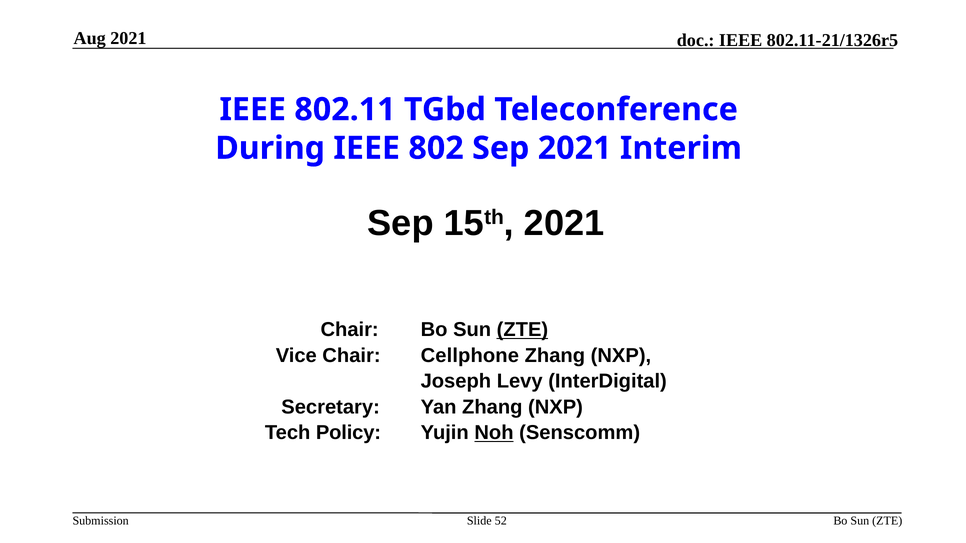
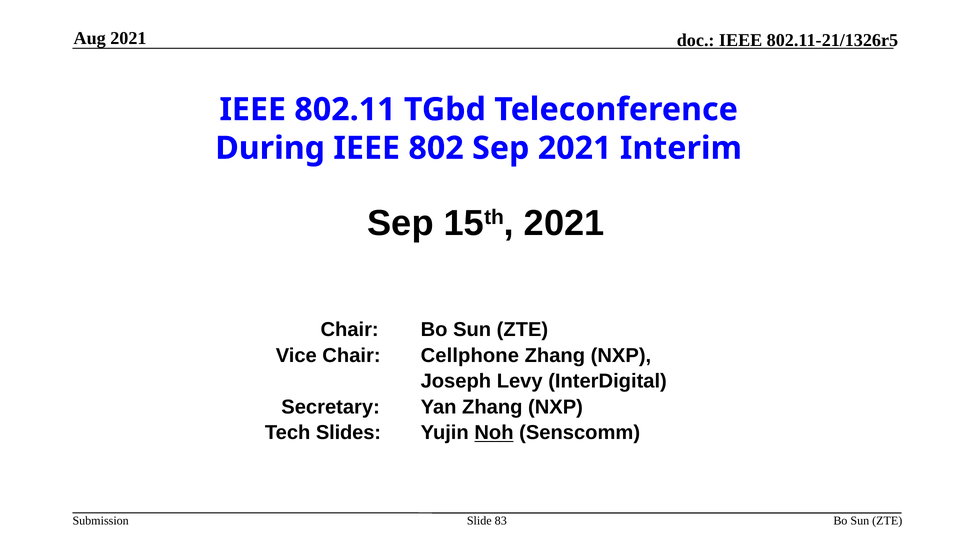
ZTE at (522, 330) underline: present -> none
Policy: Policy -> Slides
52: 52 -> 83
